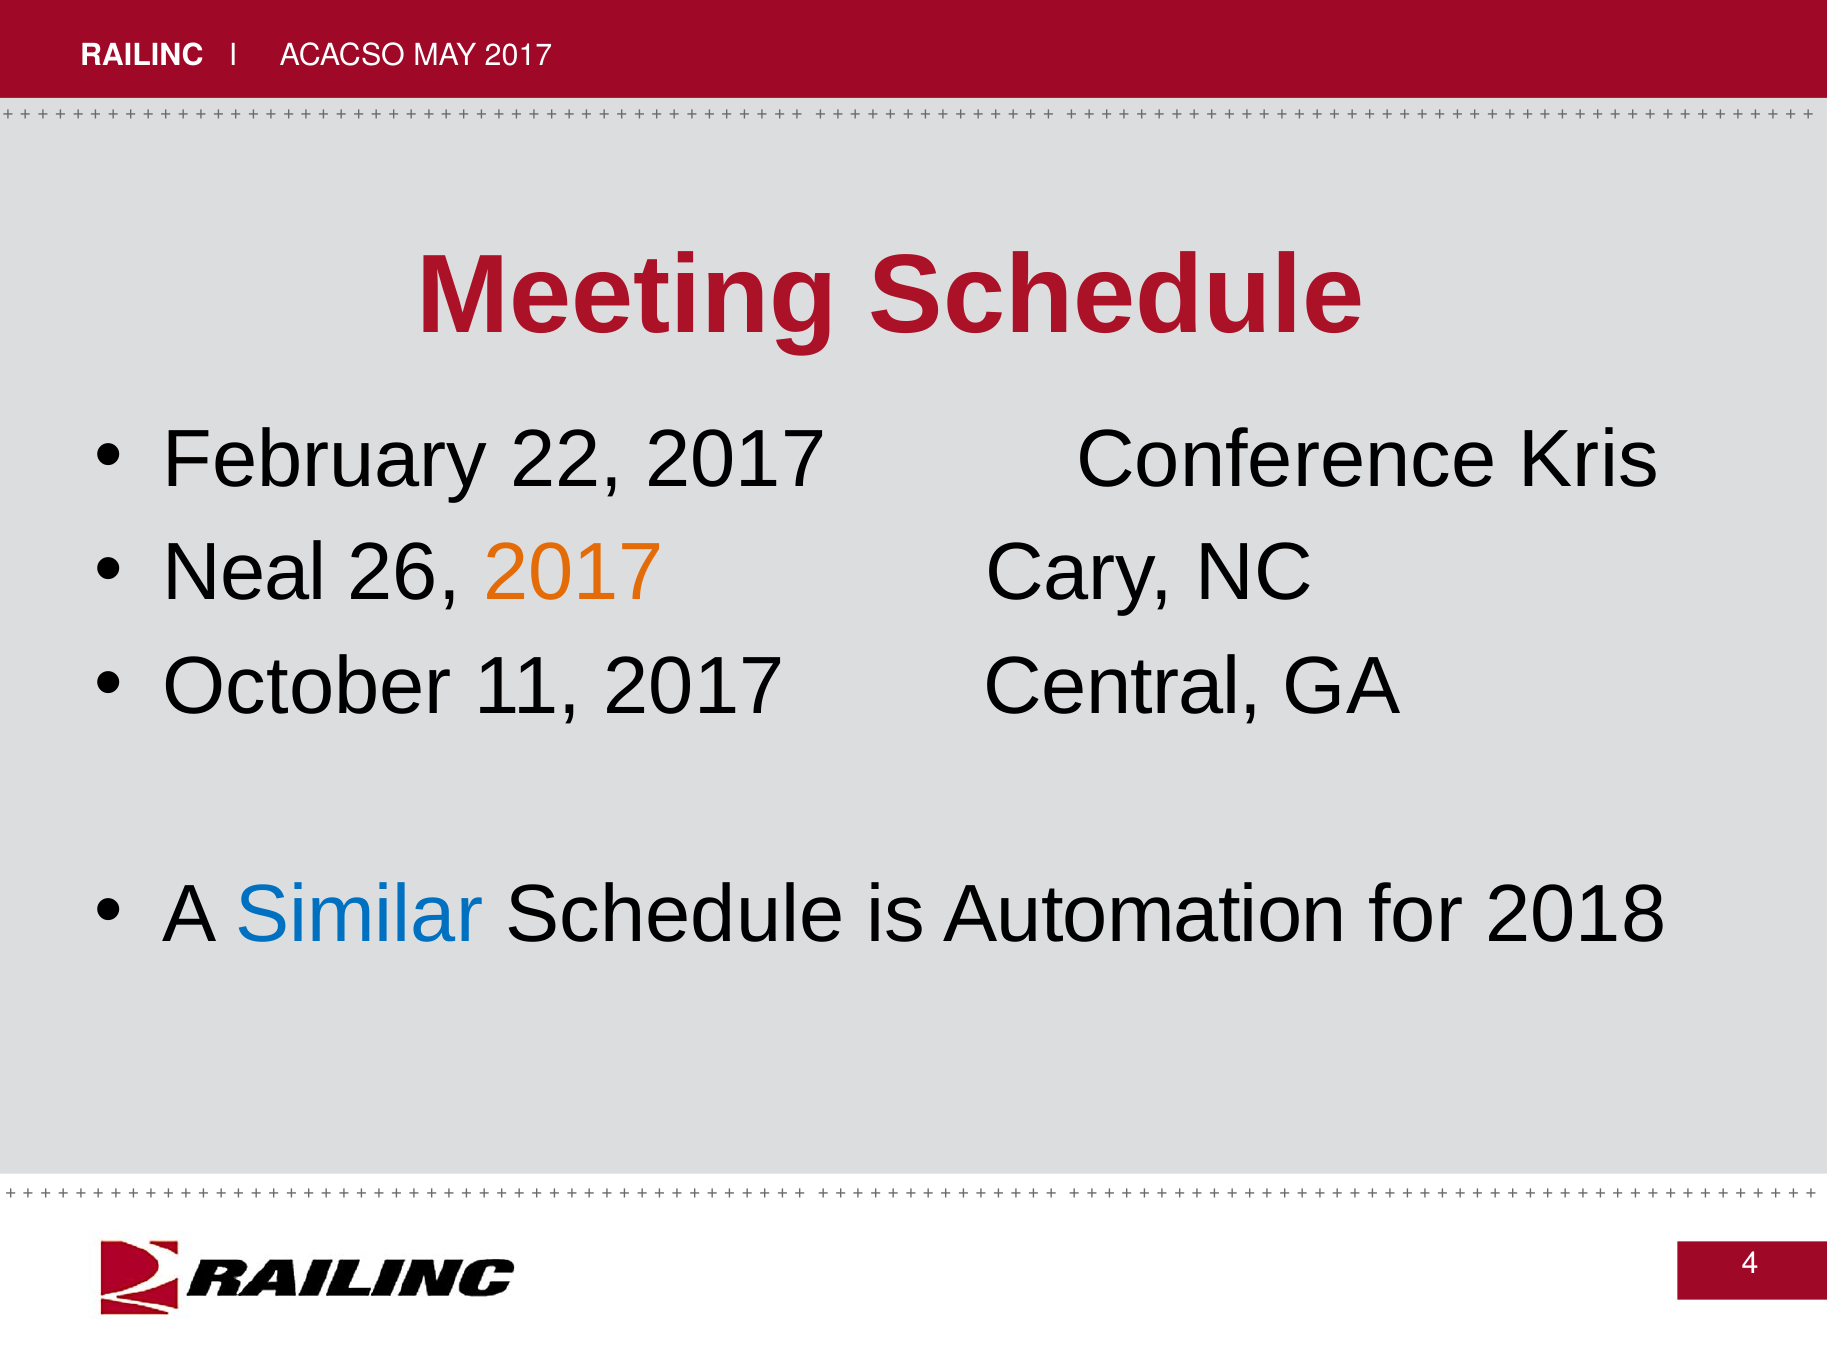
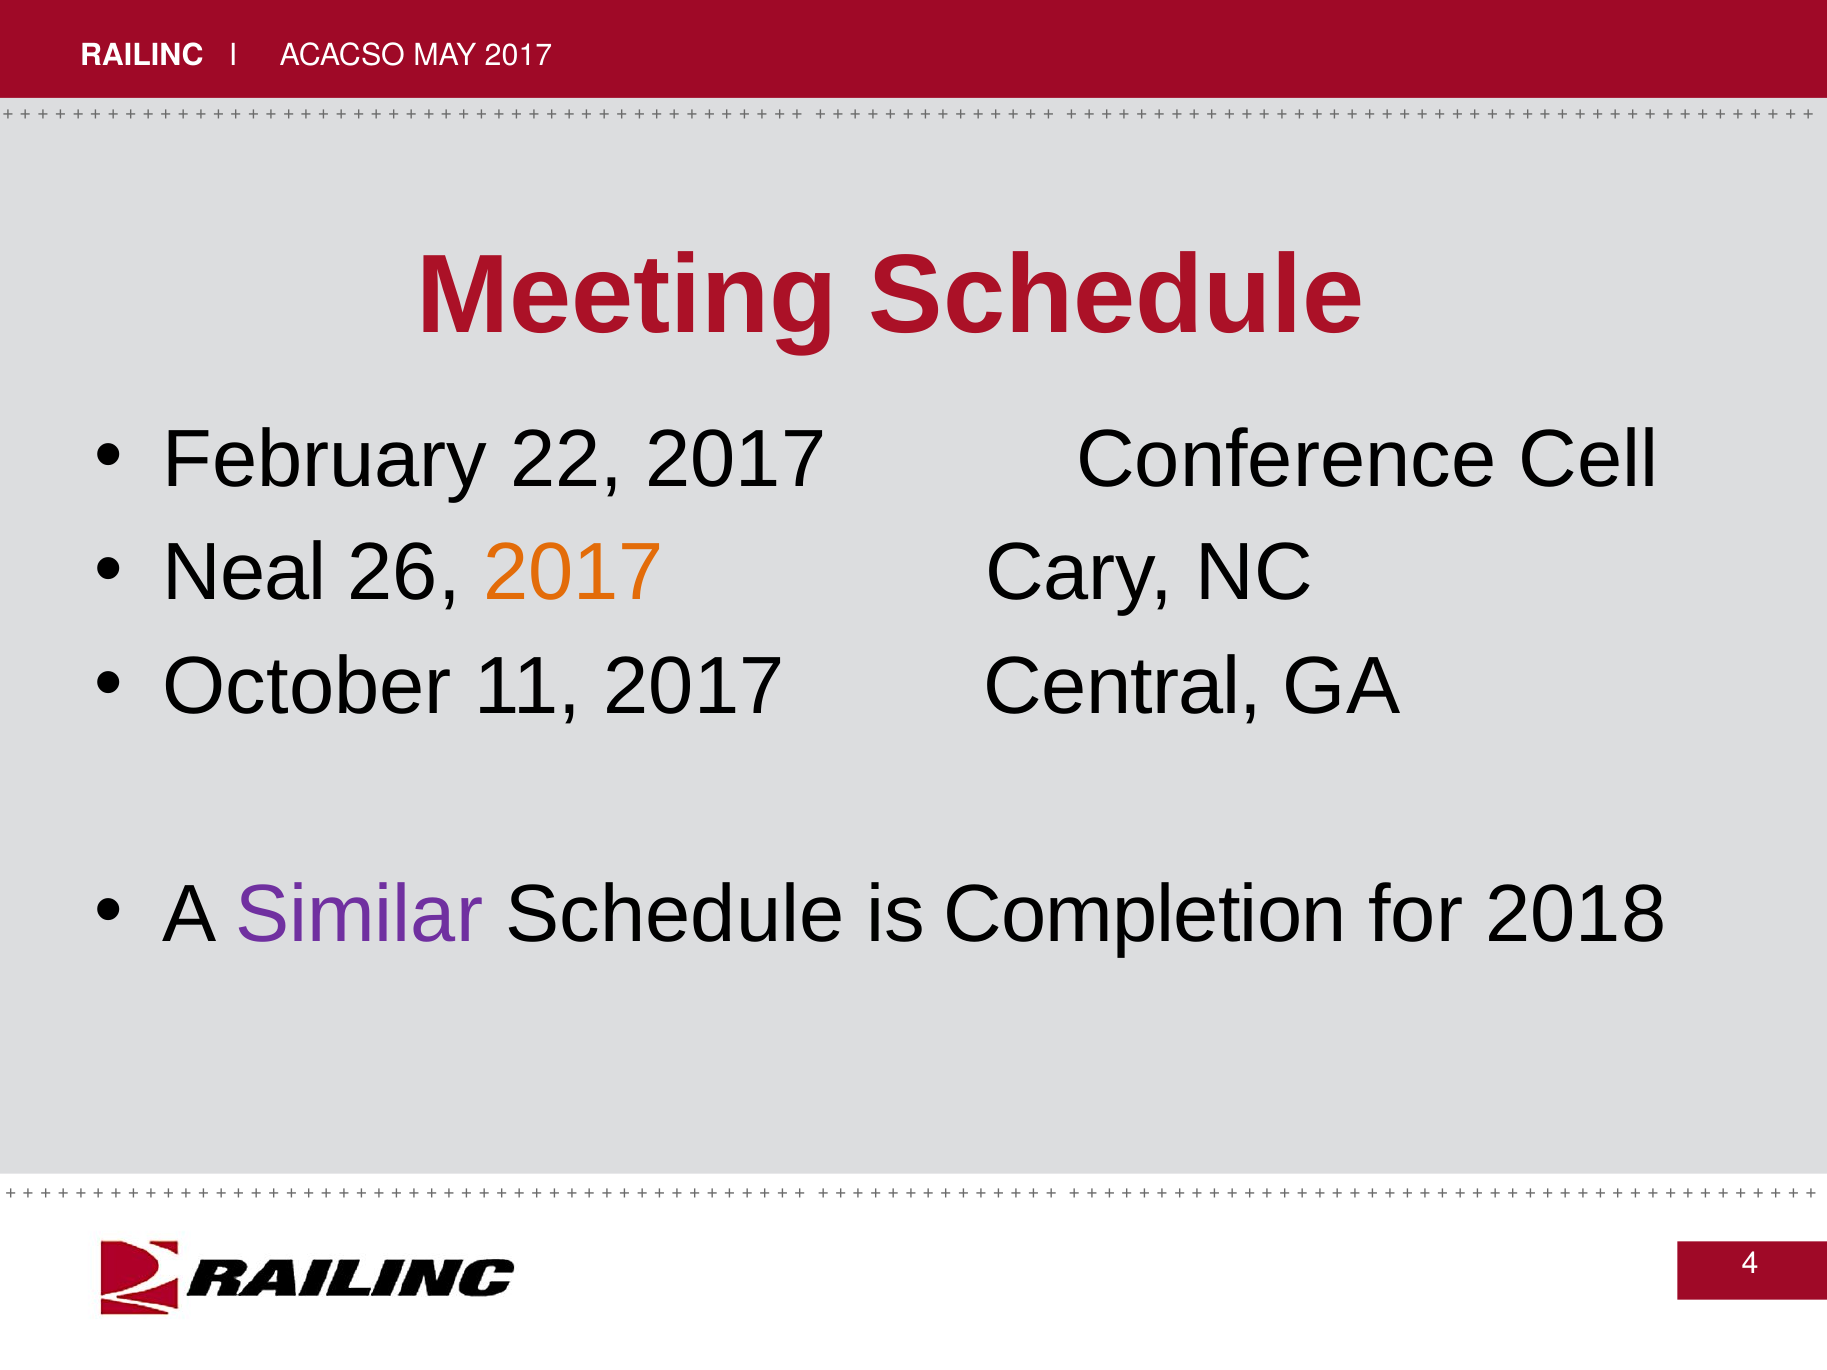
Kris: Kris -> Cell
Similar colour: blue -> purple
Automation: Automation -> Completion
